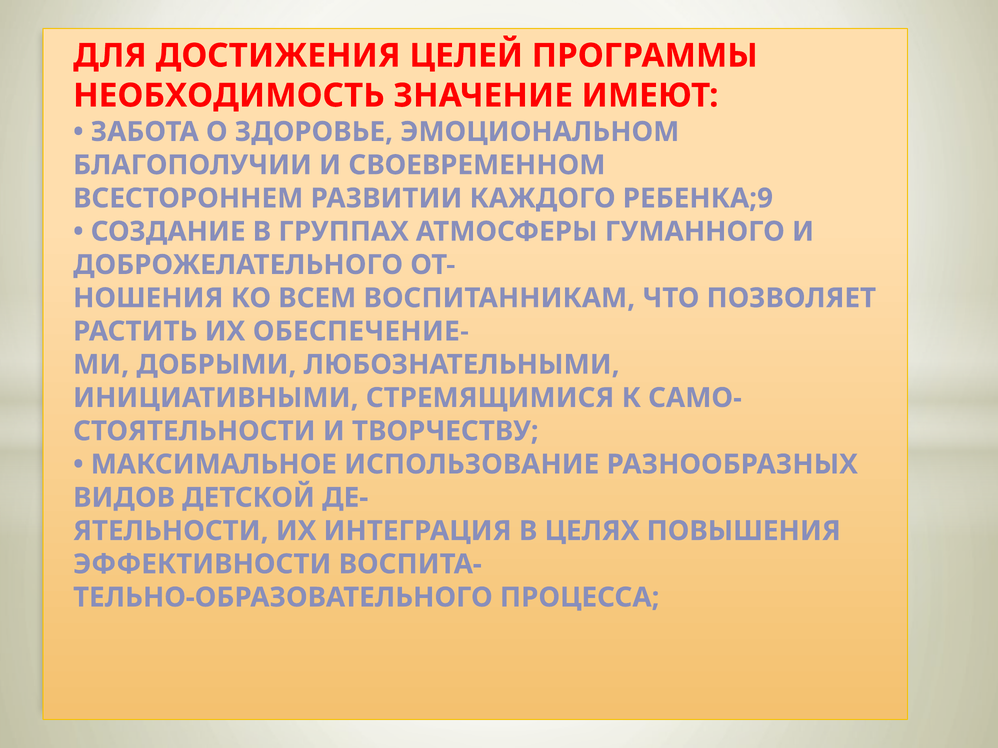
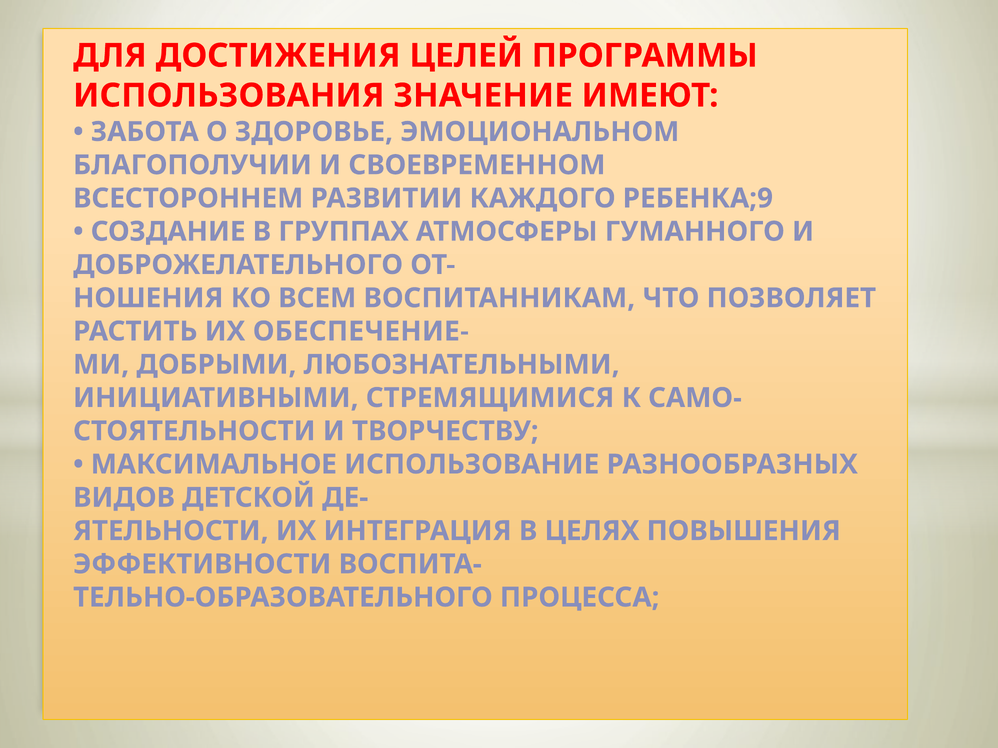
НЕОБХОДИМОСТЬ: НЕОБХОДИМОСТЬ -> ИСПОЛЬЗОВАНИЯ
